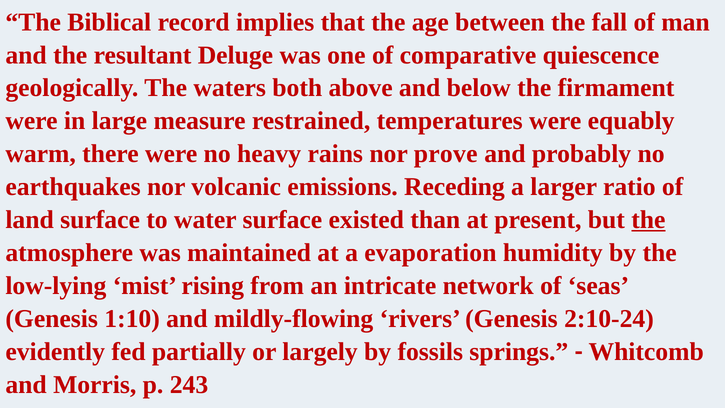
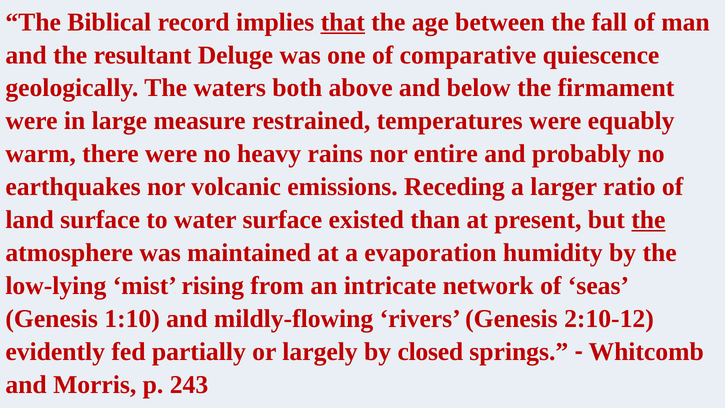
that underline: none -> present
prove: prove -> entire
2:10-24: 2:10-24 -> 2:10-12
fossils: fossils -> closed
